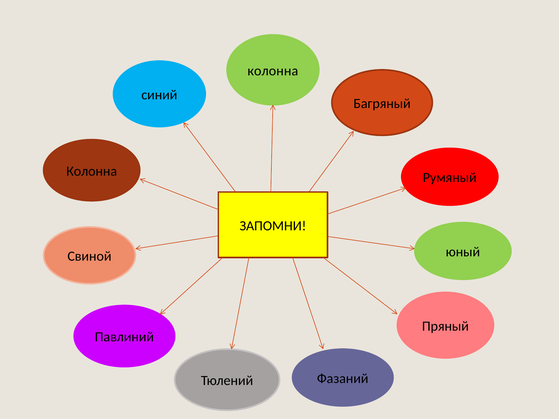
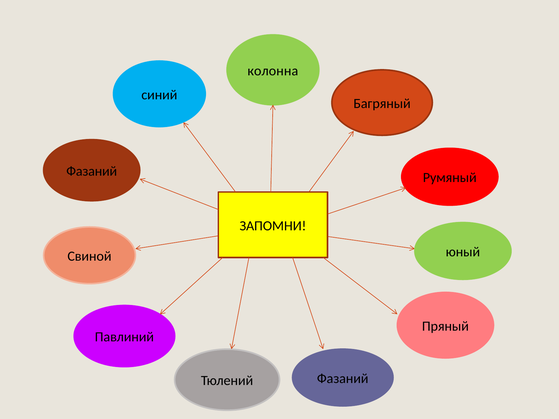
Колонна at (92, 171): Колонна -> Фазаний
